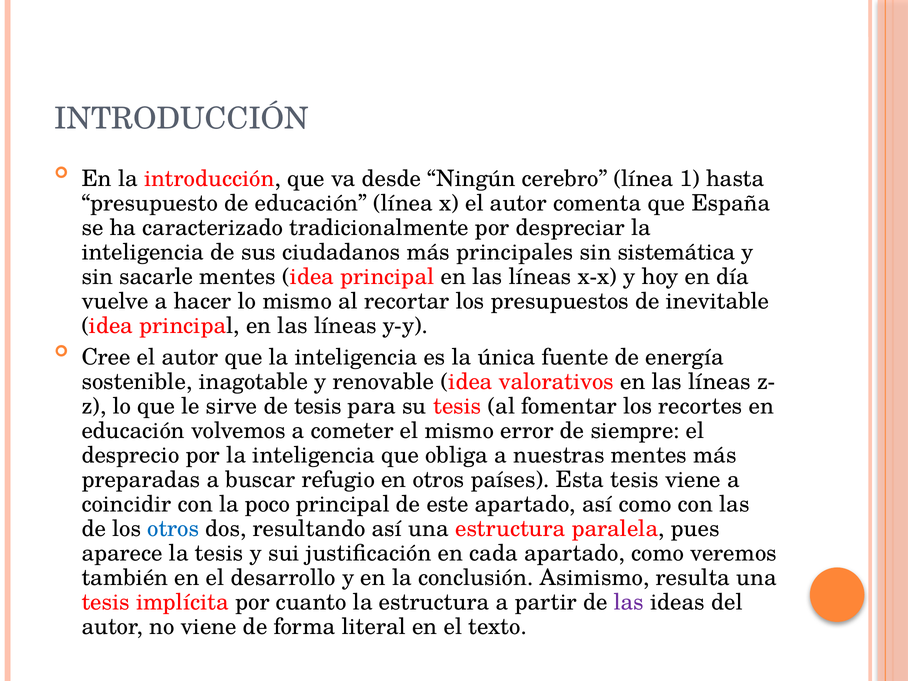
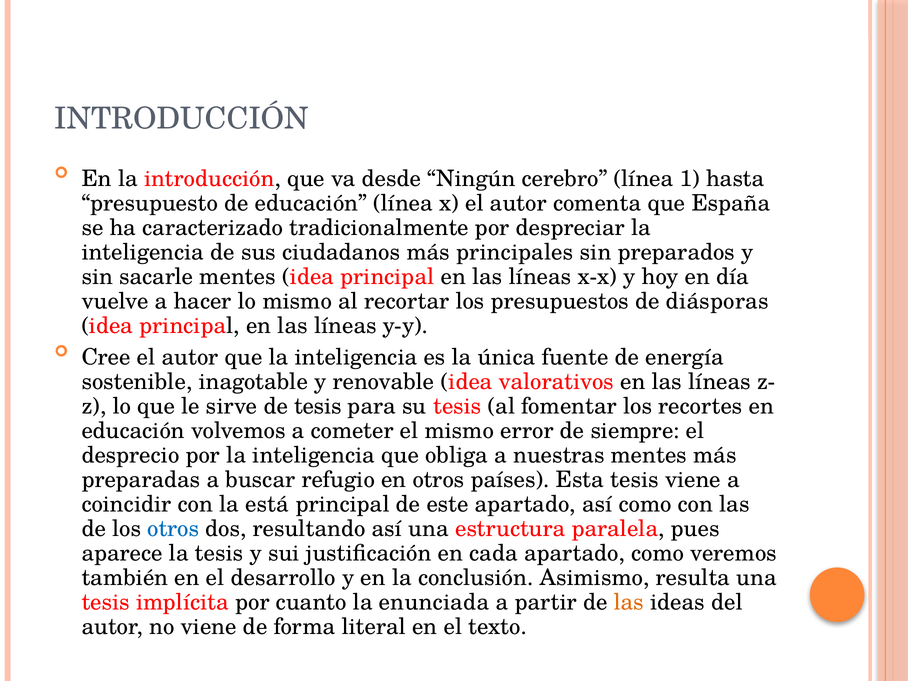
sistemática: sistemática -> preparados
inevitable: inevitable -> diásporas
poco: poco -> está
la estructura: estructura -> enunciada
las at (629, 602) colour: purple -> orange
